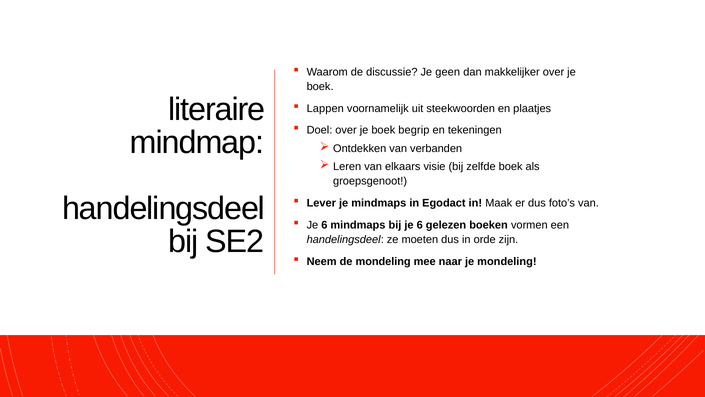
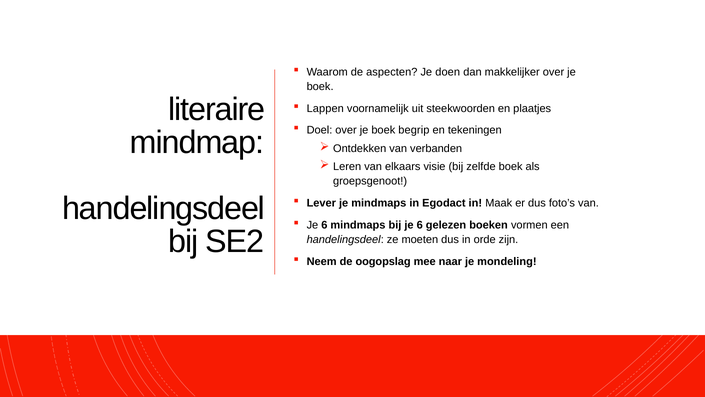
discussie: discussie -> aspecten
geen: geen -> doen
de mondeling: mondeling -> oogopslag
